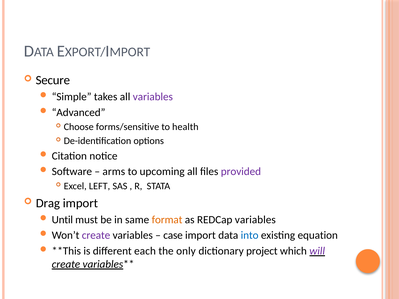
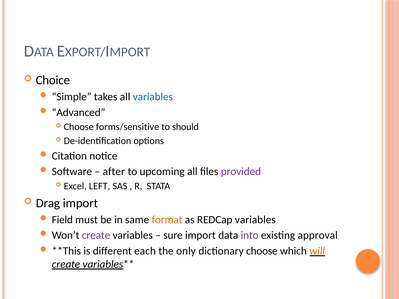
Secure: Secure -> Choice
variables at (153, 97) colour: purple -> blue
health: health -> should
arms: arms -> after
Until: Until -> Field
case: case -> sure
into colour: blue -> purple
equation: equation -> approval
dictionary project: project -> choose
will colour: purple -> orange
